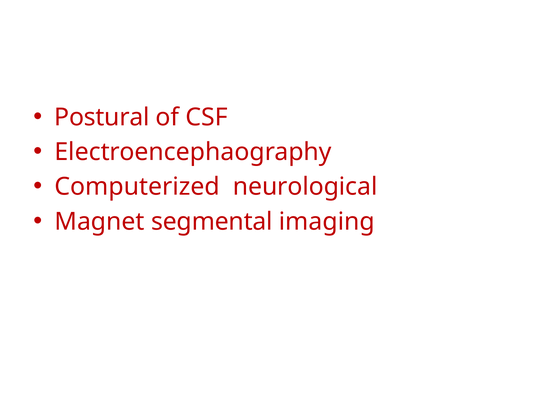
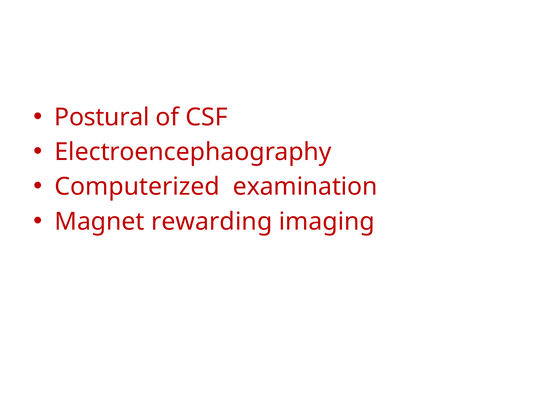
neurological: neurological -> examination
segmental: segmental -> rewarding
